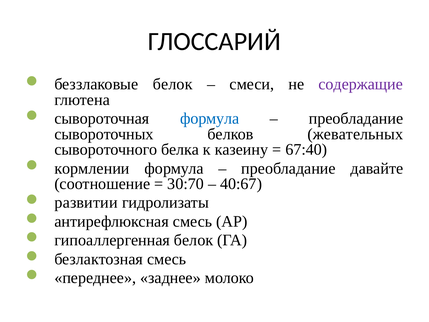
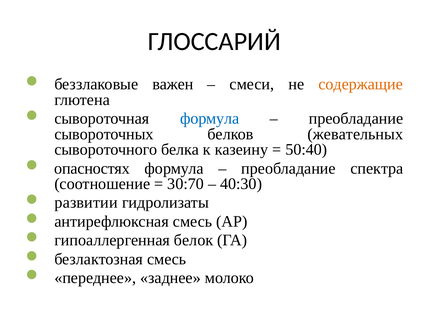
беззлаковые белок: белок -> важен
содержащие colour: purple -> orange
67:40: 67:40 -> 50:40
кормлении: кормлении -> опасностях
давайте: давайте -> спектра
40:67: 40:67 -> 40:30
